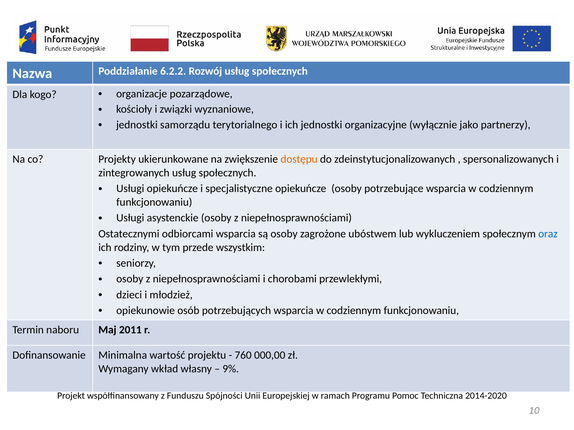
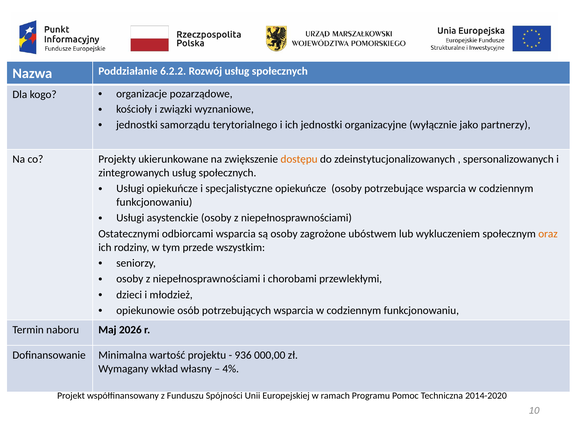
oraz colour: blue -> orange
2011: 2011 -> 2026
760: 760 -> 936
9%: 9% -> 4%
